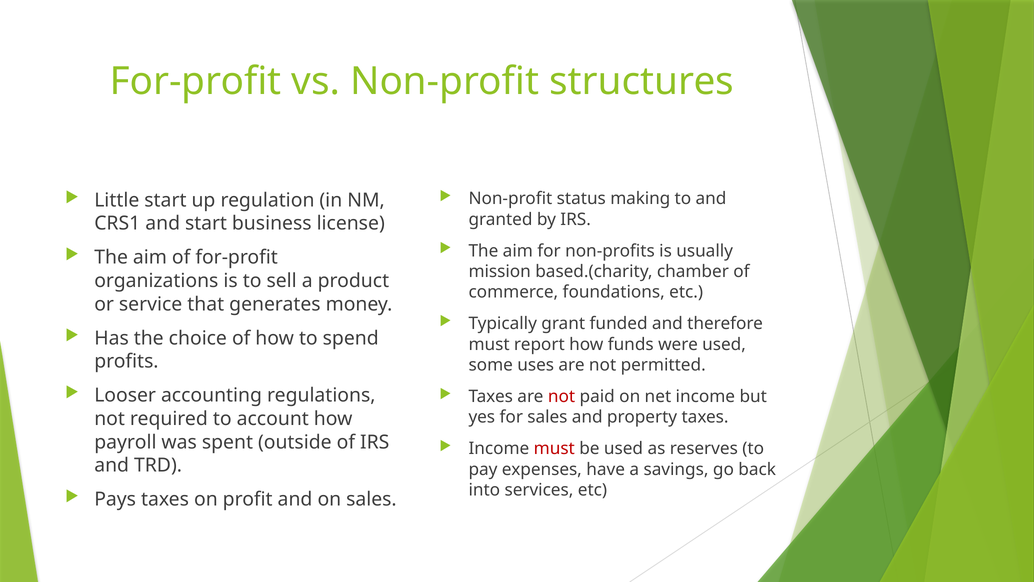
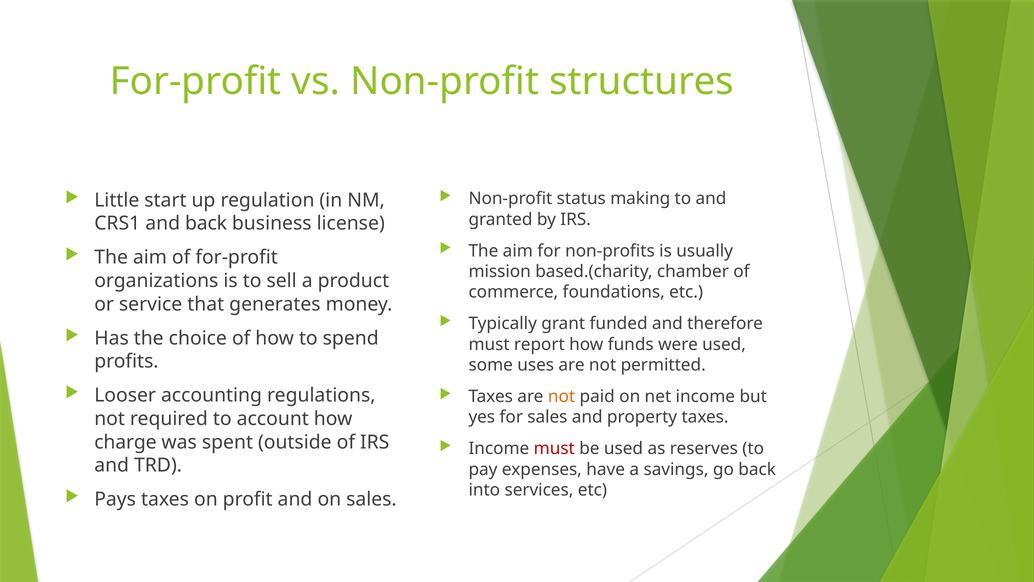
and start: start -> back
not at (562, 396) colour: red -> orange
payroll: payroll -> charge
